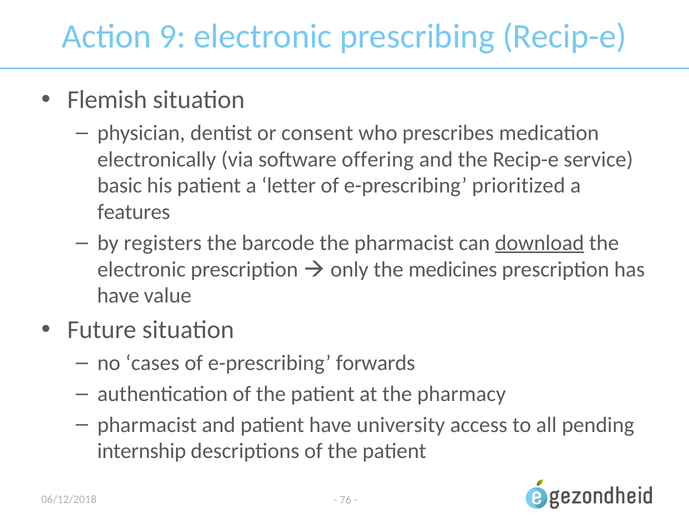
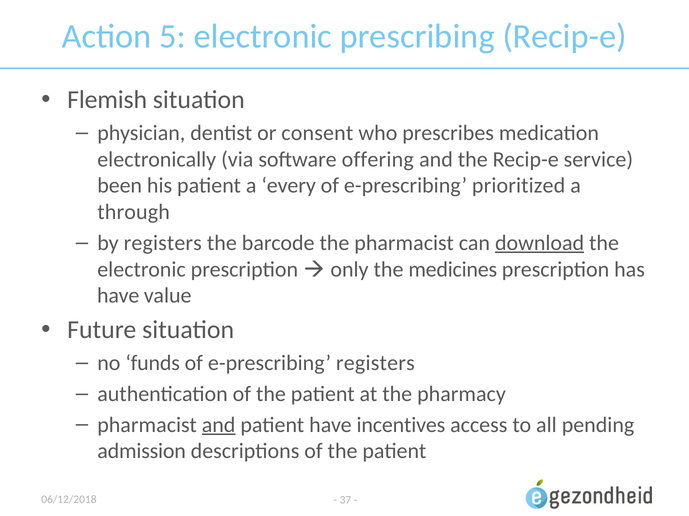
9: 9 -> 5
basic: basic -> been
letter: letter -> every
features: features -> through
cases: cases -> funds
e-prescribing forwards: forwards -> registers
and at (219, 425) underline: none -> present
university: university -> incentives
internship: internship -> admission
76: 76 -> 37
